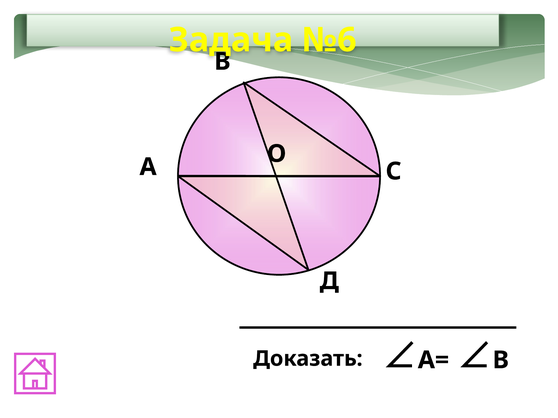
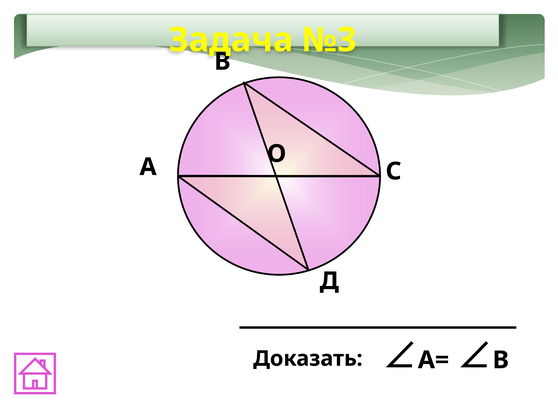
№6: №6 -> №3
